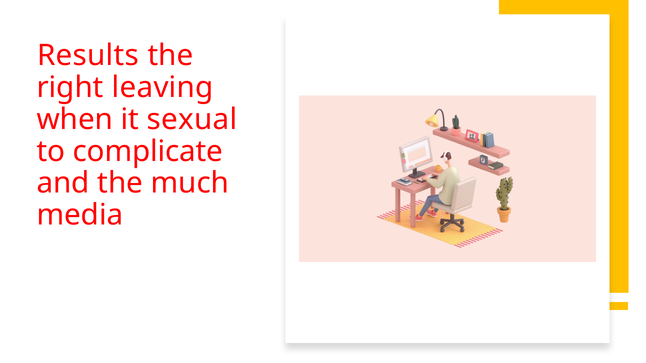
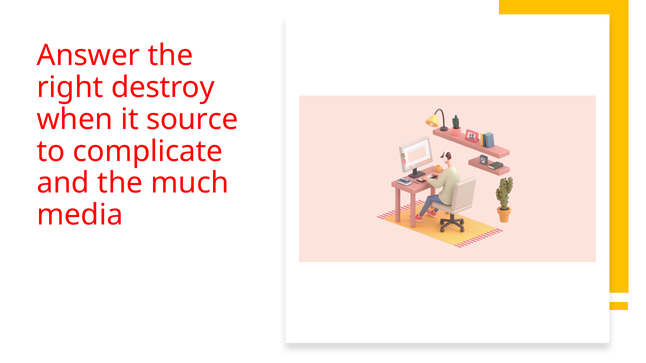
Results: Results -> Answer
leaving: leaving -> destroy
sexual: sexual -> source
